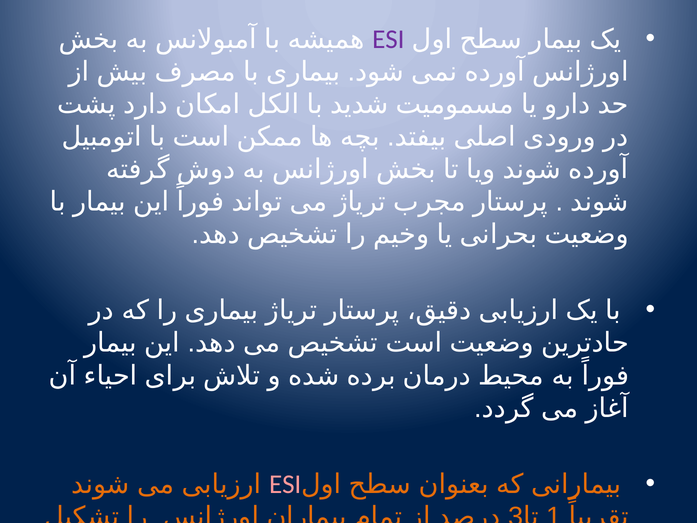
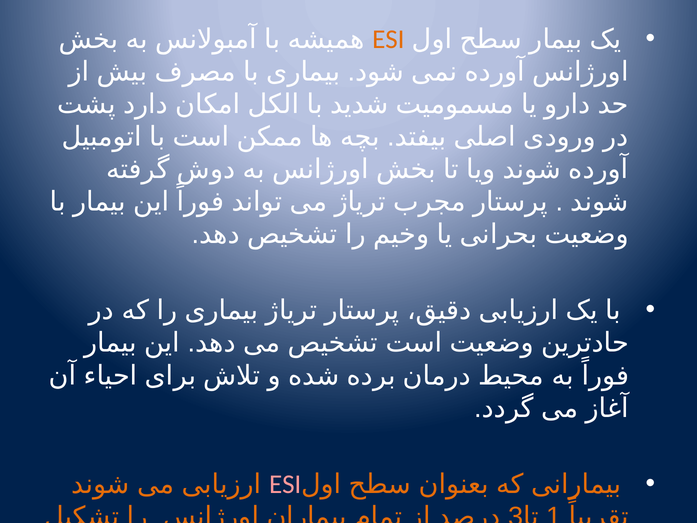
ESI at (388, 39) colour: purple -> orange
